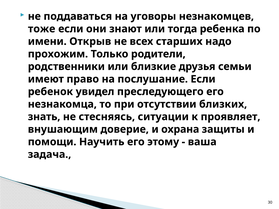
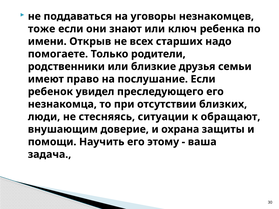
тогда: тогда -> ключ
прохожим: прохожим -> помогаете
знать: знать -> люди
проявляет: проявляет -> обращают
